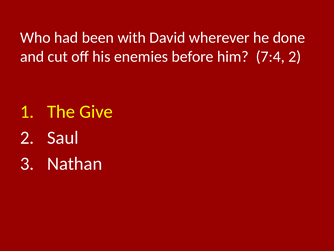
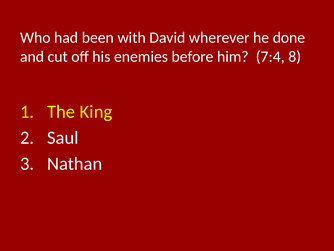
7:4 2: 2 -> 8
Give: Give -> King
